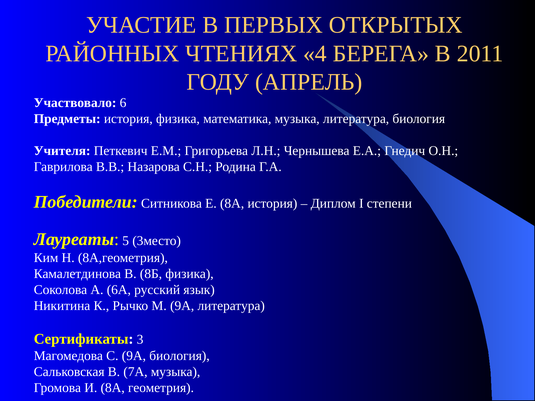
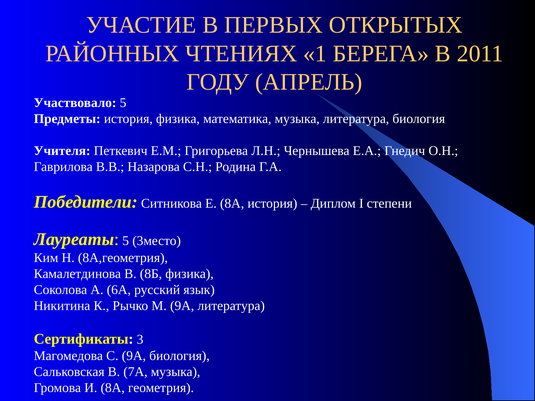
4: 4 -> 1
Участвовало 6: 6 -> 5
